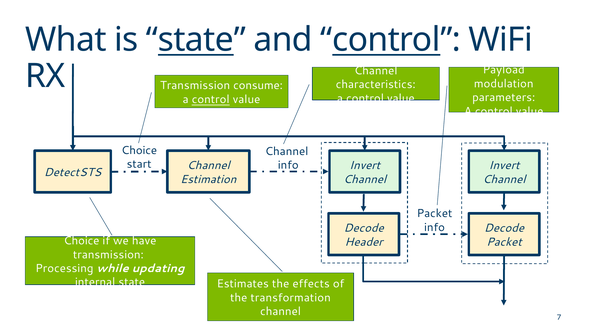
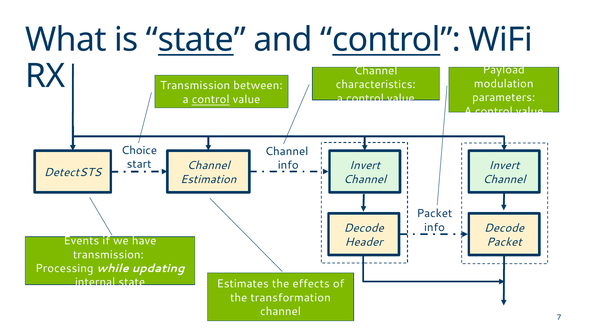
consume: consume -> between
Choice at (81, 240): Choice -> Events
